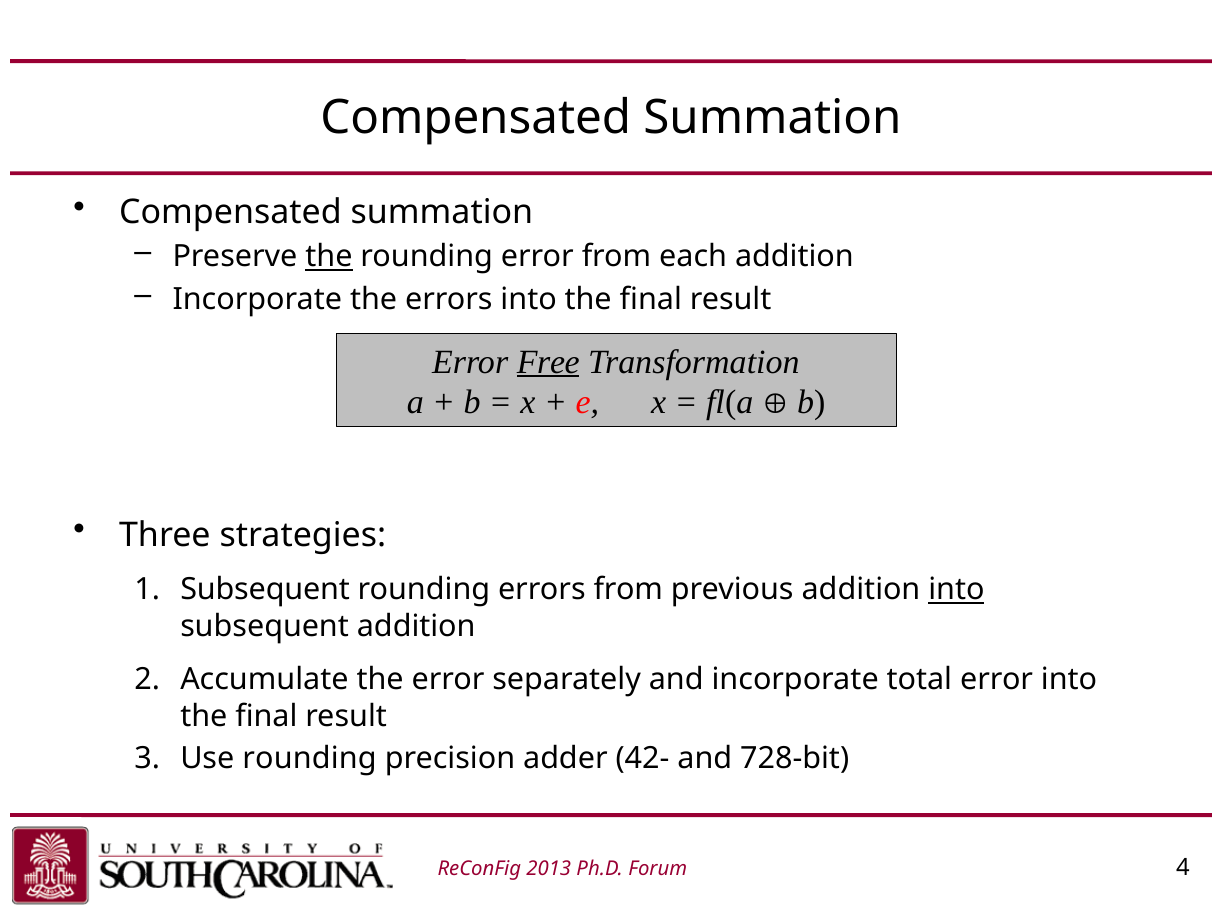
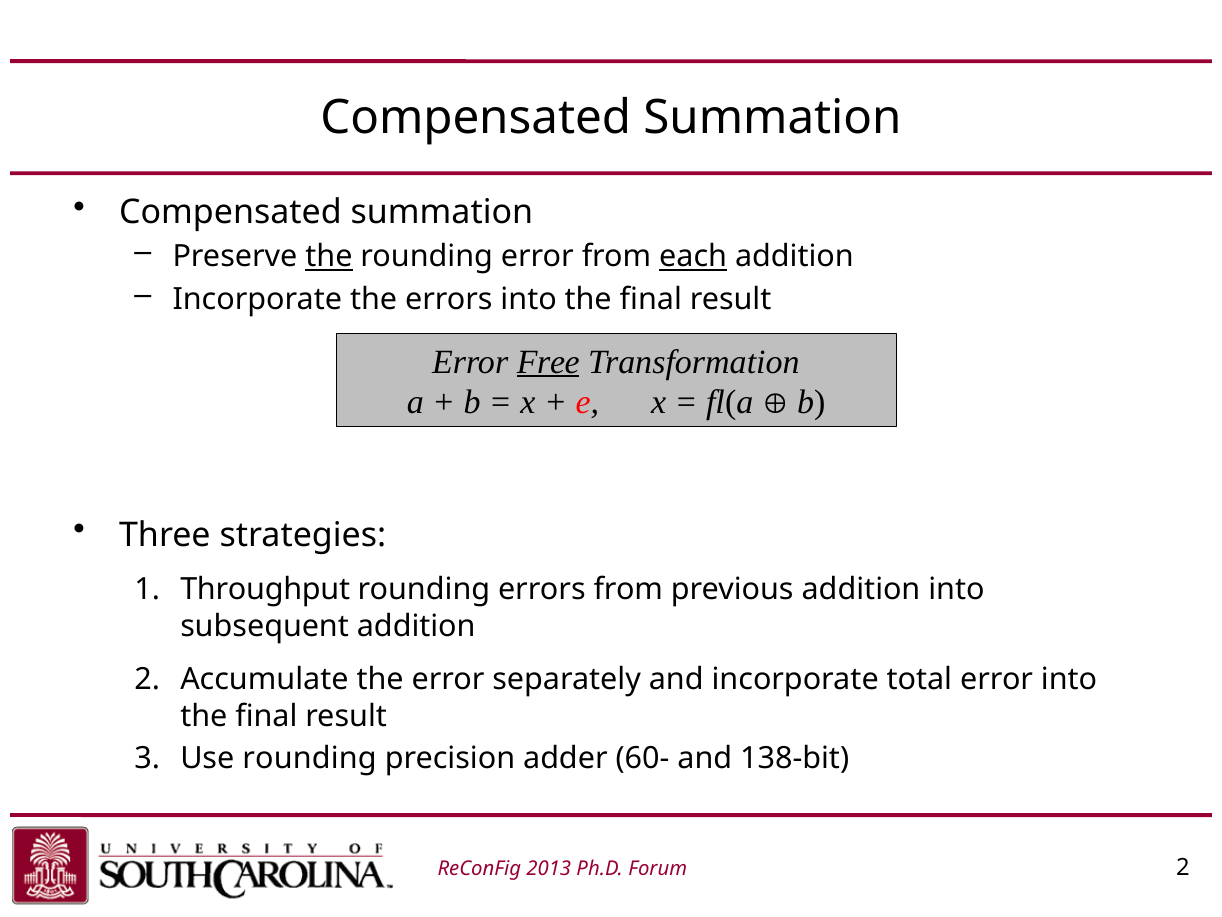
each underline: none -> present
Subsequent at (265, 589): Subsequent -> Throughput
into at (956, 589) underline: present -> none
42-: 42- -> 60-
728-bit: 728-bit -> 138-bit
Forum 4: 4 -> 2
